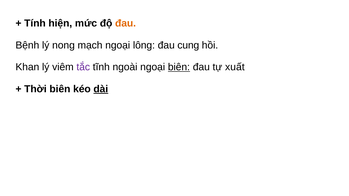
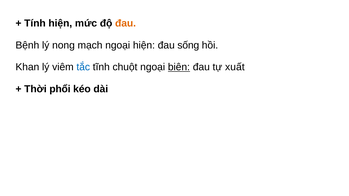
ngoại lông: lông -> hiện
cung: cung -> sống
tắc colour: purple -> blue
ngoài: ngoài -> chuột
Thời biên: biên -> phổi
dài underline: present -> none
